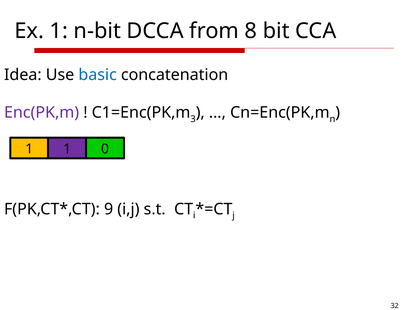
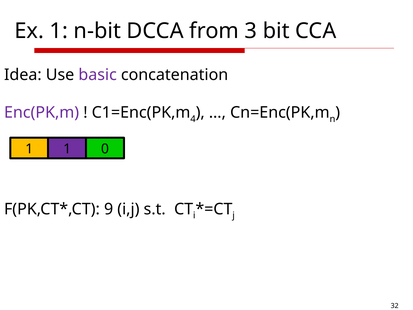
8: 8 -> 3
basic colour: blue -> purple
3: 3 -> 4
